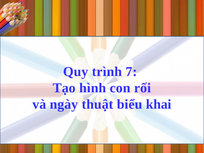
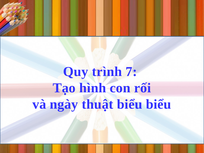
biểu khai: khai -> biểu
